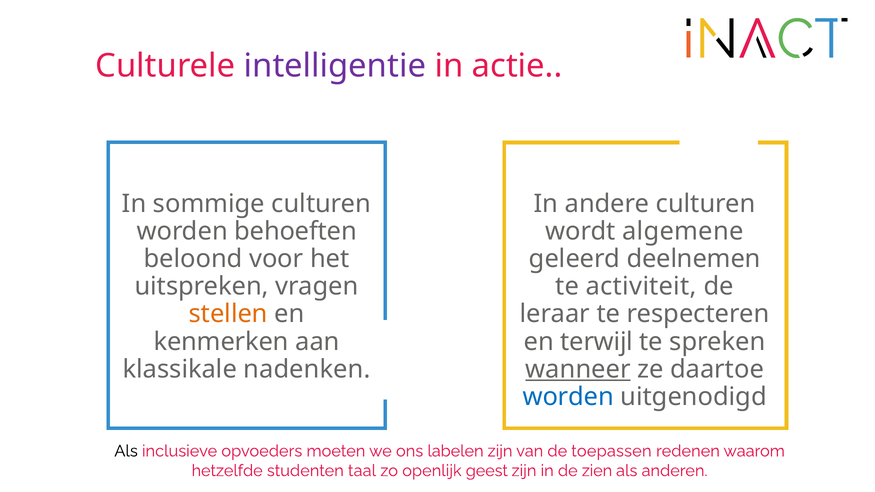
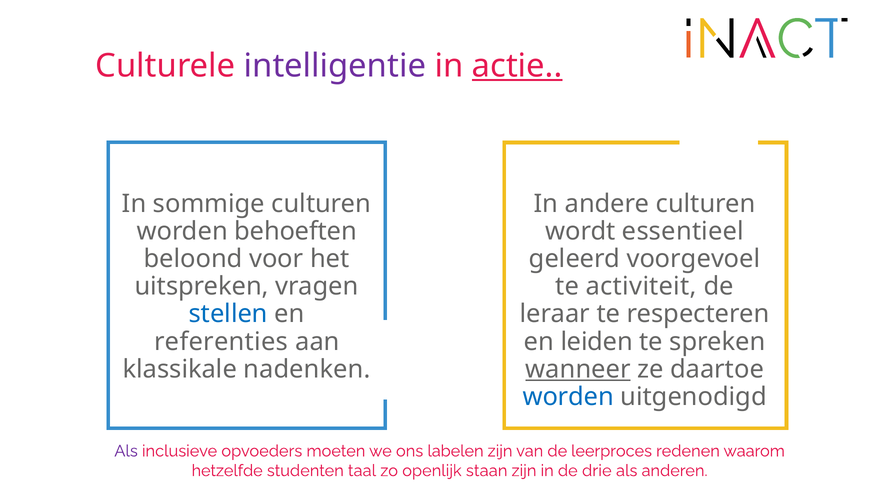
actie underline: none -> present
algemene: algemene -> essentieel
deelnemen: deelnemen -> voorgevoel
stellen colour: orange -> blue
kenmerken: kenmerken -> referenties
terwijl: terwijl -> leiden
Als at (126, 451) colour: black -> purple
toepassen: toepassen -> leerproces
geest: geest -> staan
zien: zien -> drie
